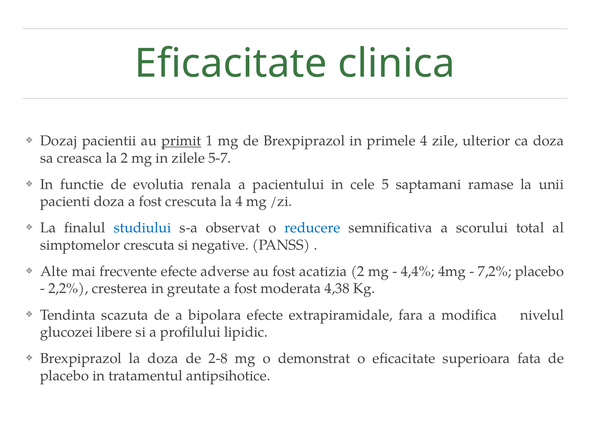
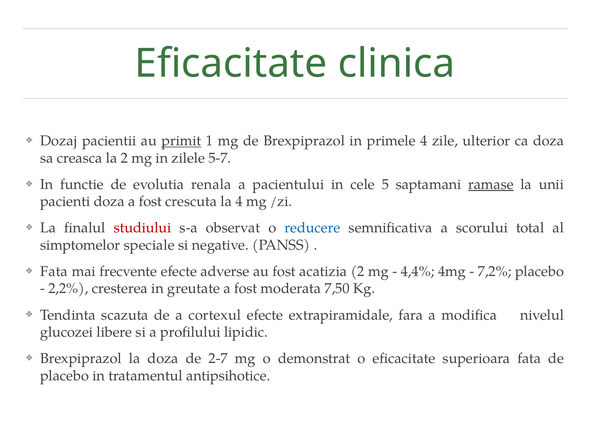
ramase underline: none -> present
studiului colour: blue -> red
simptomelor crescuta: crescuta -> speciale
Alte at (54, 272): Alte -> Fata
4,38: 4,38 -> 7,50
bipolara: bipolara -> cortexul
2-8: 2-8 -> 2-7
